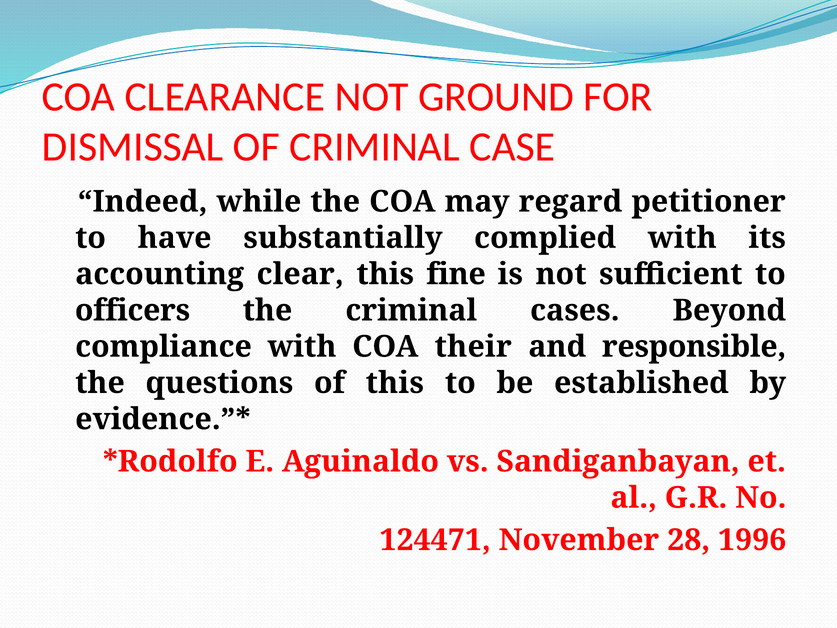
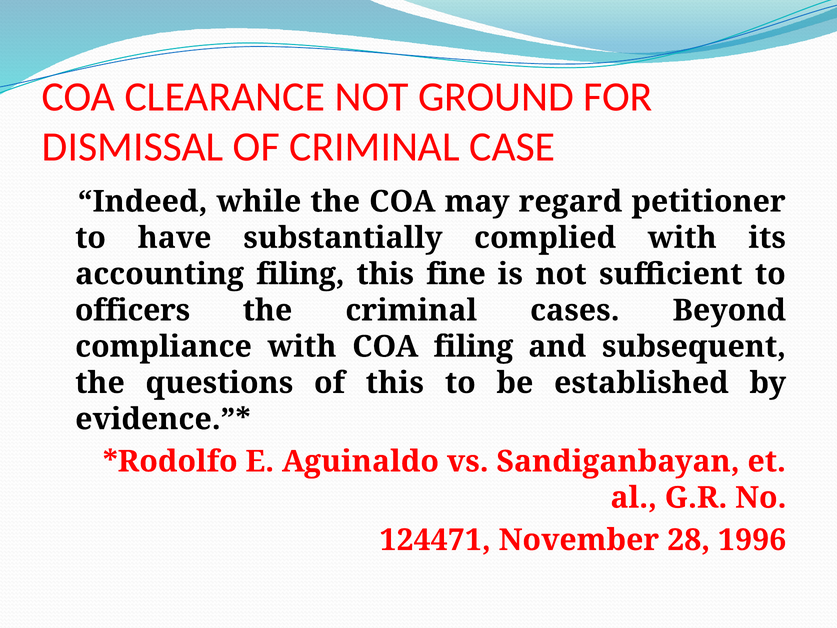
accounting clear: clear -> filing
COA their: their -> filing
responsible: responsible -> subsequent
